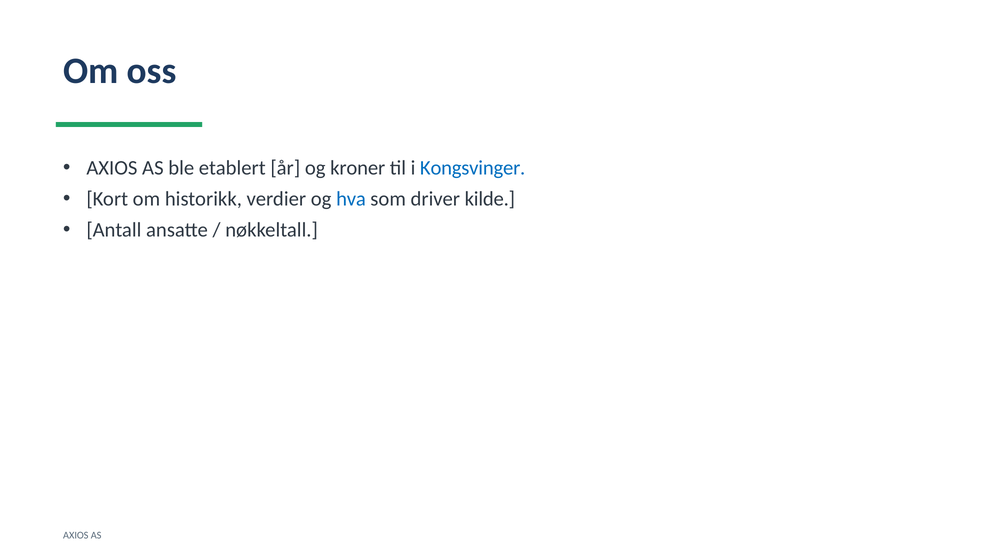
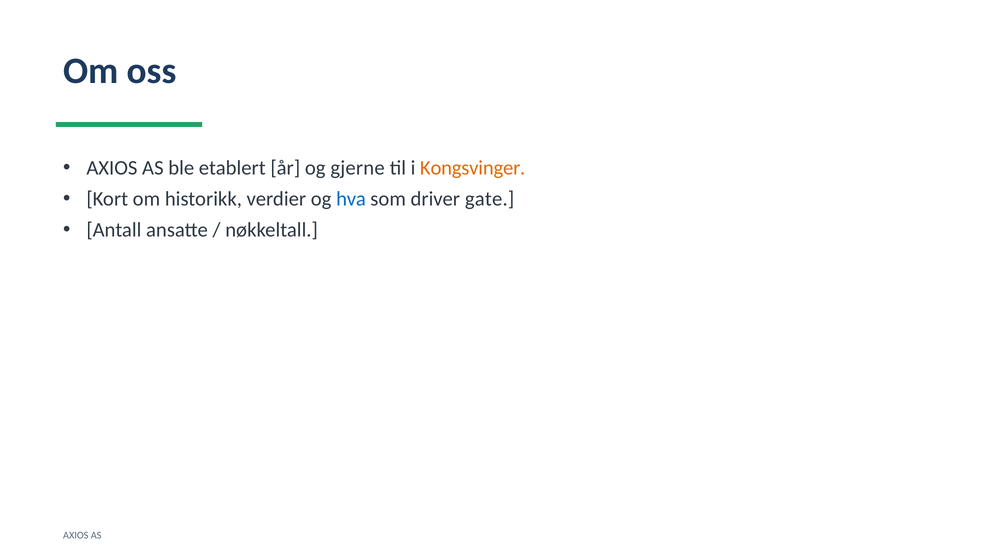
kroner: kroner -> gjerne
Kongsvinger colour: blue -> orange
kilde: kilde -> gate
